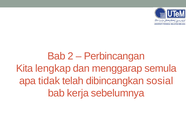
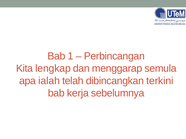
2: 2 -> 1
tidak: tidak -> ialah
sosial: sosial -> terkini
